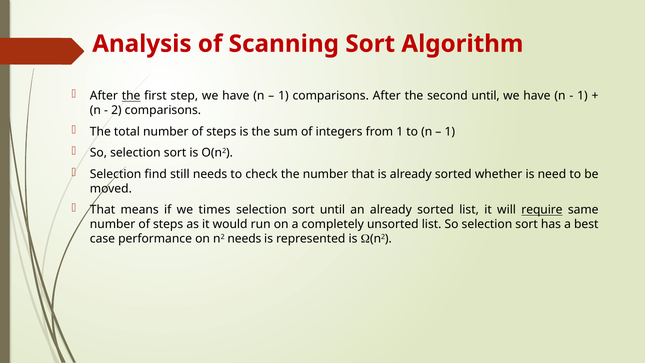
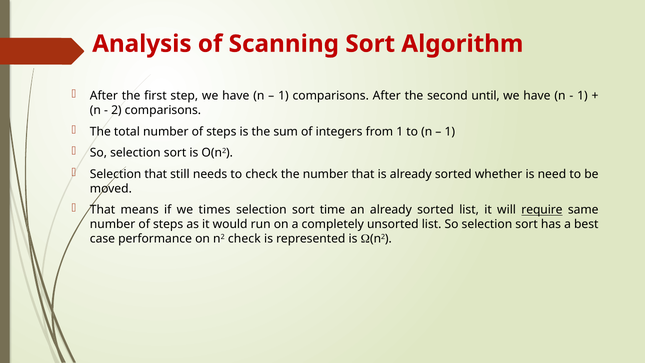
the at (131, 96) underline: present -> none
Selection find: find -> that
sort until: until -> time
n2 needs: needs -> check
